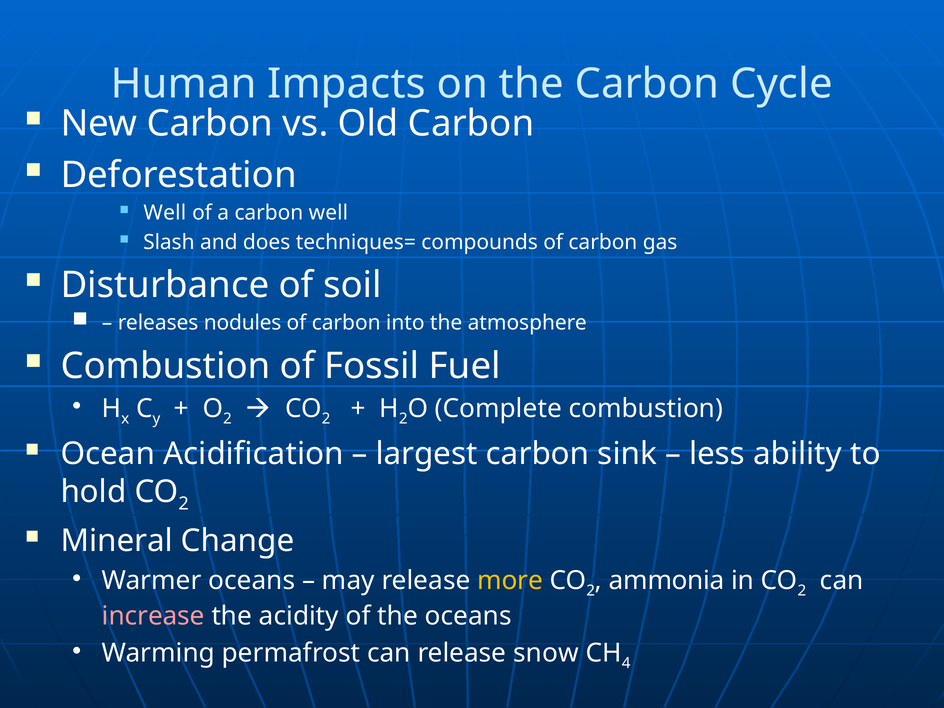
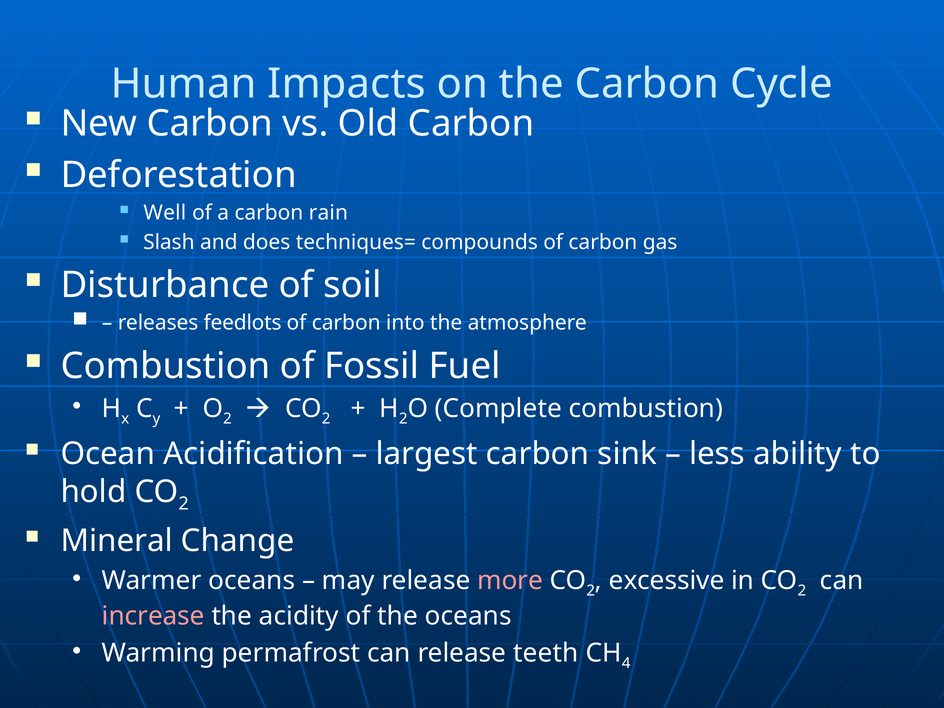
carbon well: well -> rain
nodules: nodules -> feedlots
more colour: yellow -> pink
ammonia: ammonia -> excessive
snow: snow -> teeth
